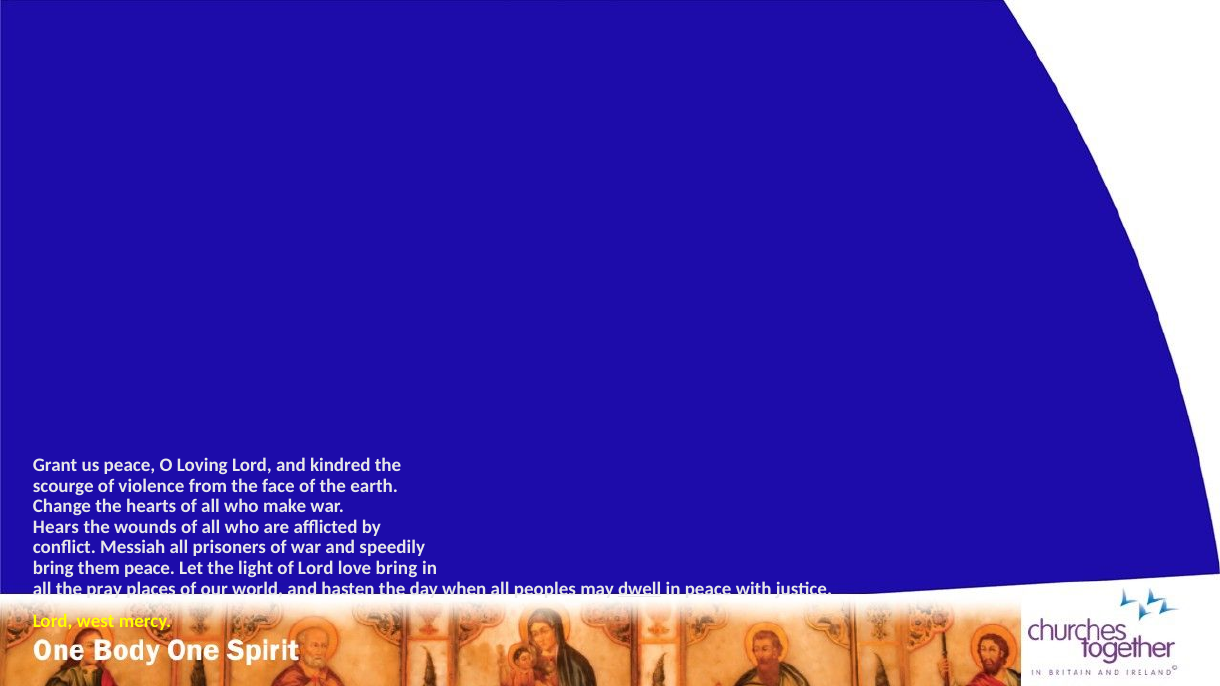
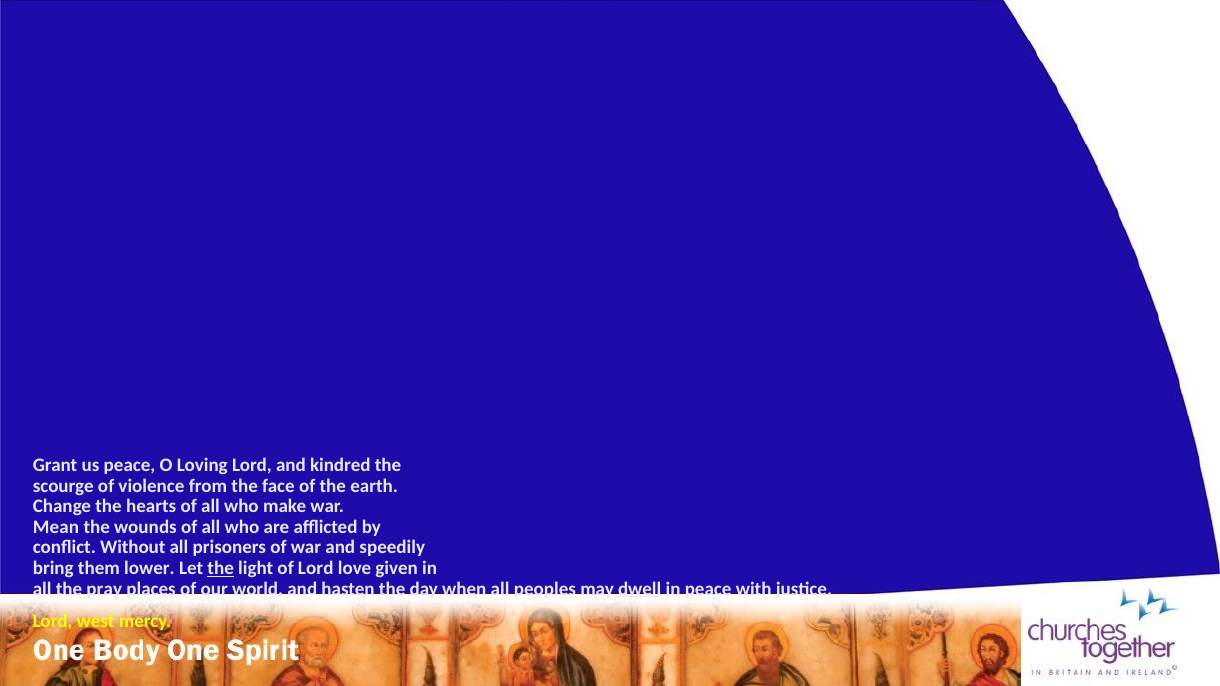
Hears: Hears -> Mean
Messiah: Messiah -> Without
them peace: peace -> lower
the at (221, 568) underline: none -> present
love bring: bring -> given
